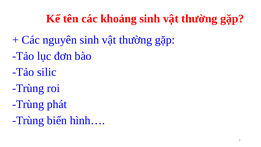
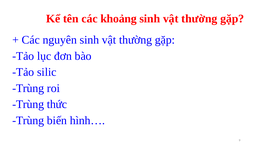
phát: phát -> thức
